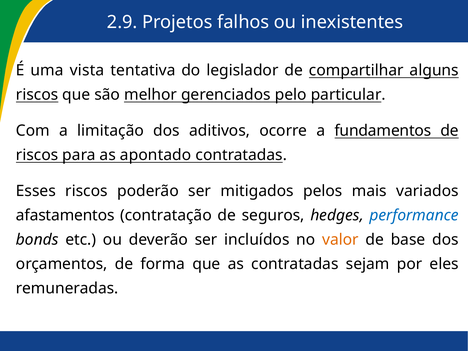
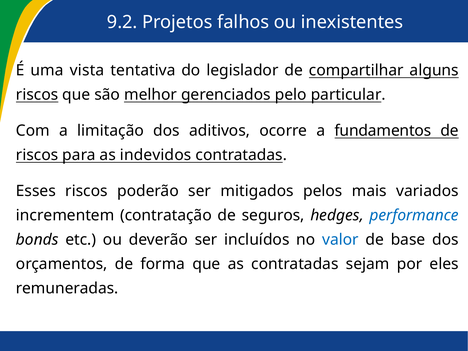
2.9: 2.9 -> 9.2
apontado: apontado -> indevidos
afastamentos: afastamentos -> incrementem
valor colour: orange -> blue
